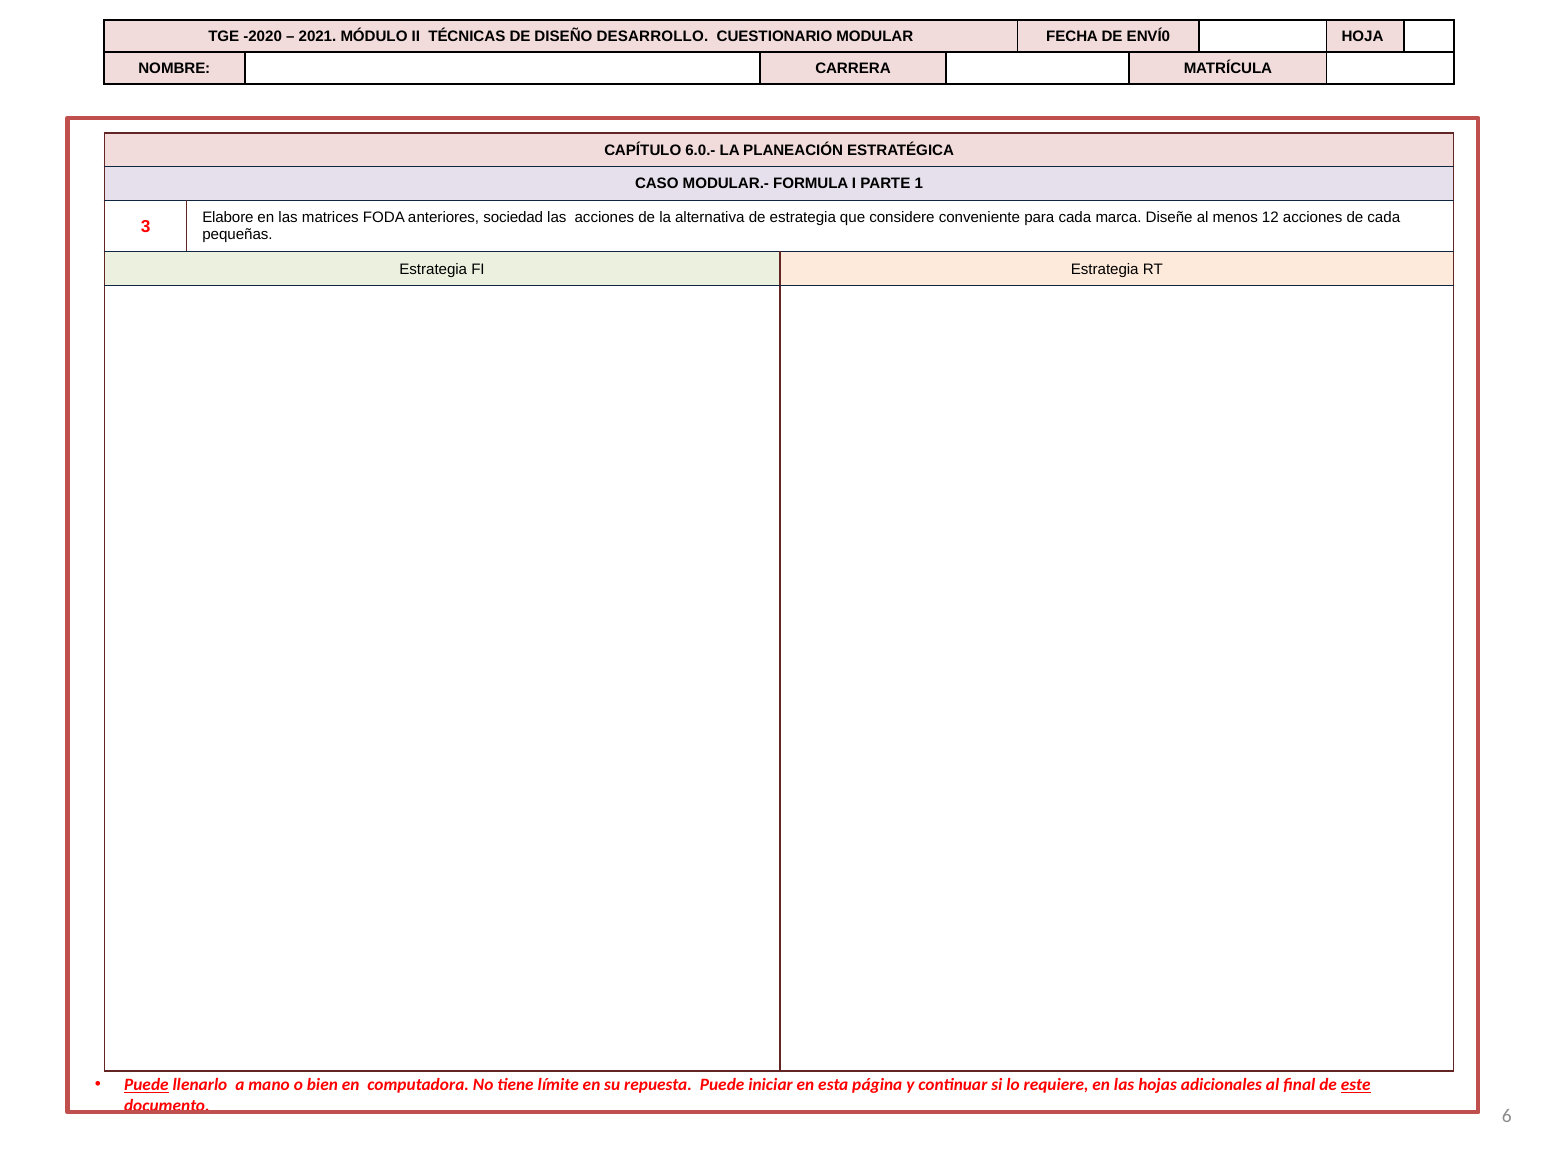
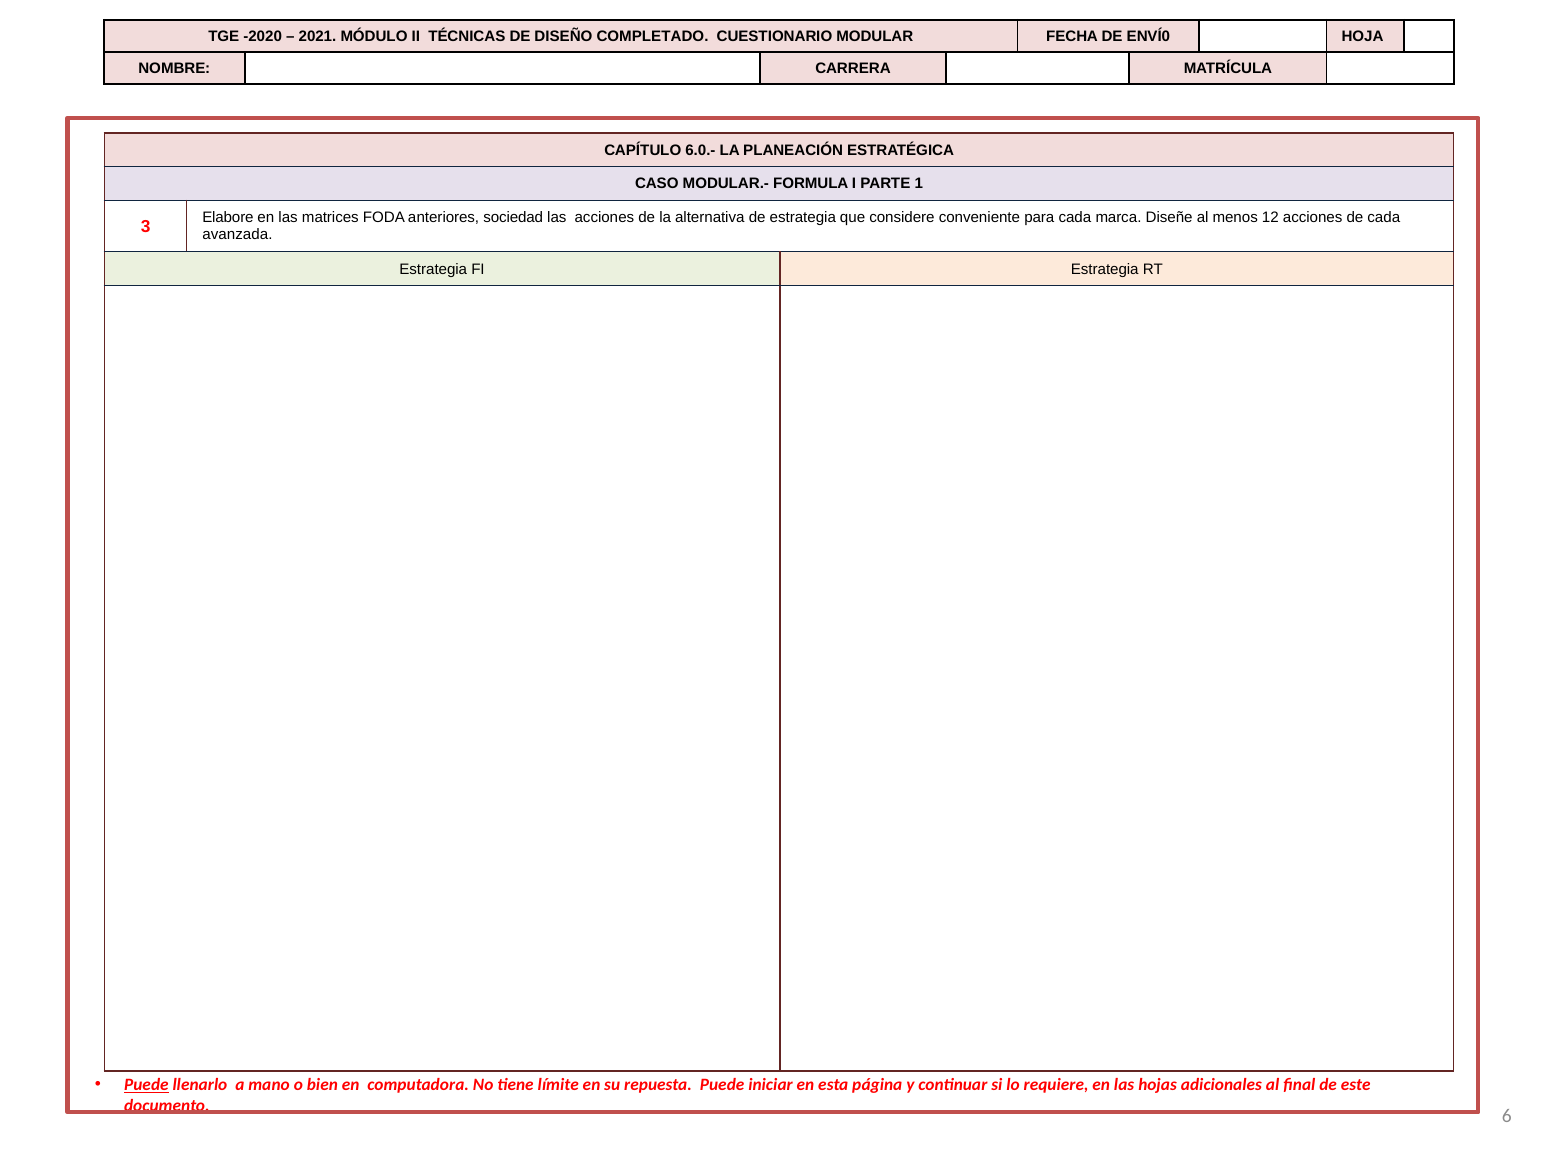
DESARROLLO: DESARROLLO -> COMPLETADO
pequeñas: pequeñas -> avanzada
este underline: present -> none
